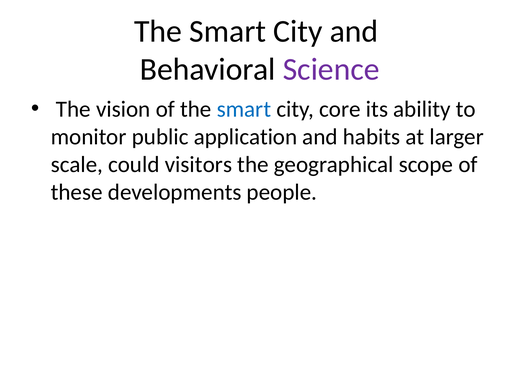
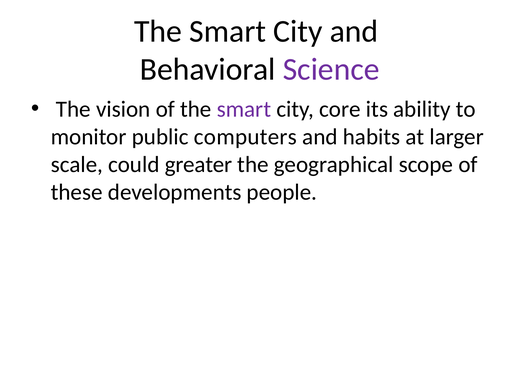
smart at (244, 109) colour: blue -> purple
application: application -> computers
visitors: visitors -> greater
